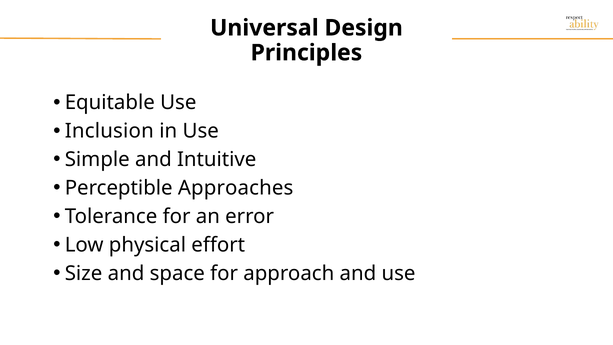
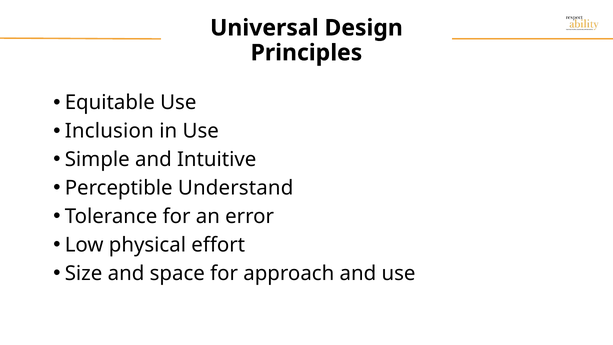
Approaches: Approaches -> Understand
